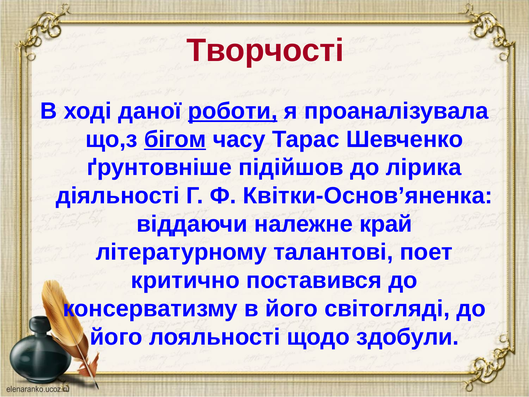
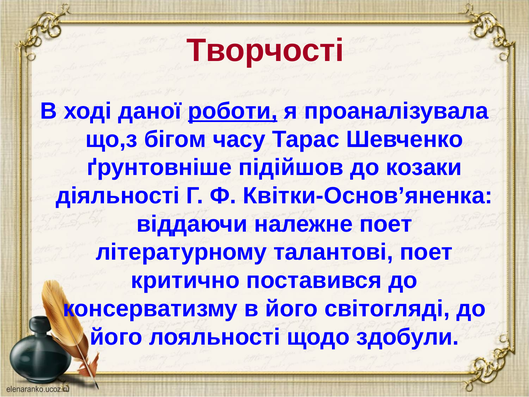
бігом underline: present -> none
лірика: лірика -> козаки
належне край: край -> поет
